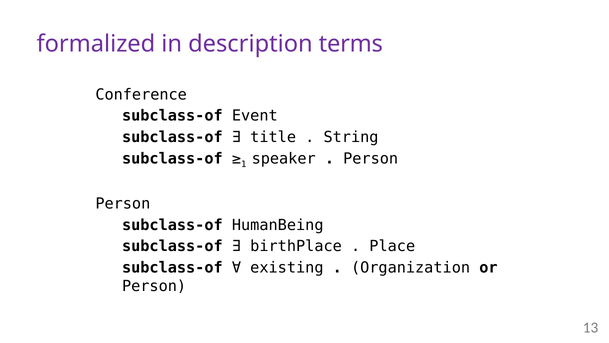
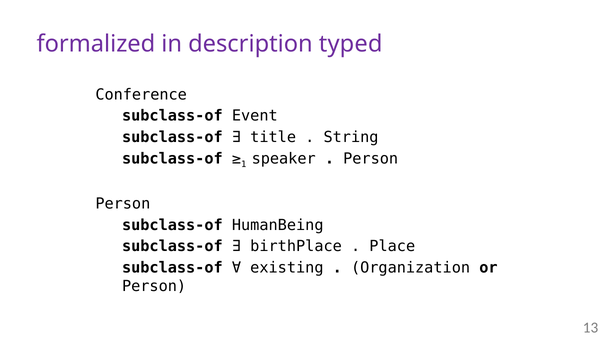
terms: terms -> typed
